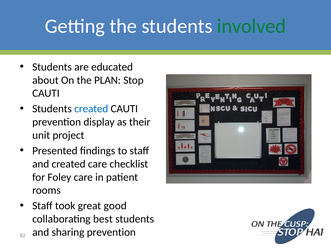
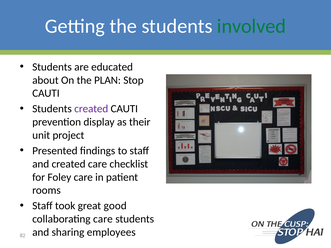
created at (91, 109) colour: blue -> purple
collaborating best: best -> care
sharing prevention: prevention -> employees
